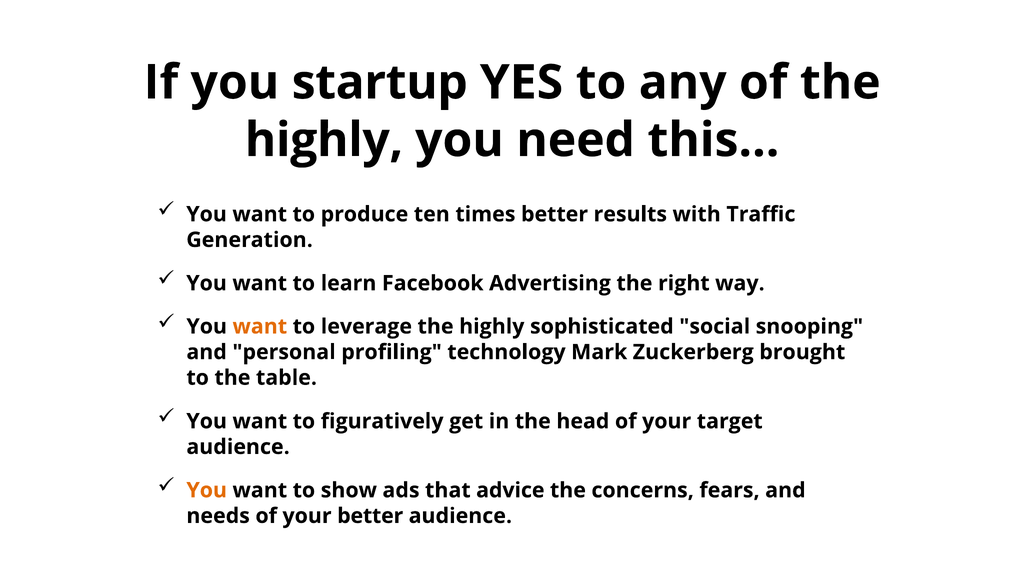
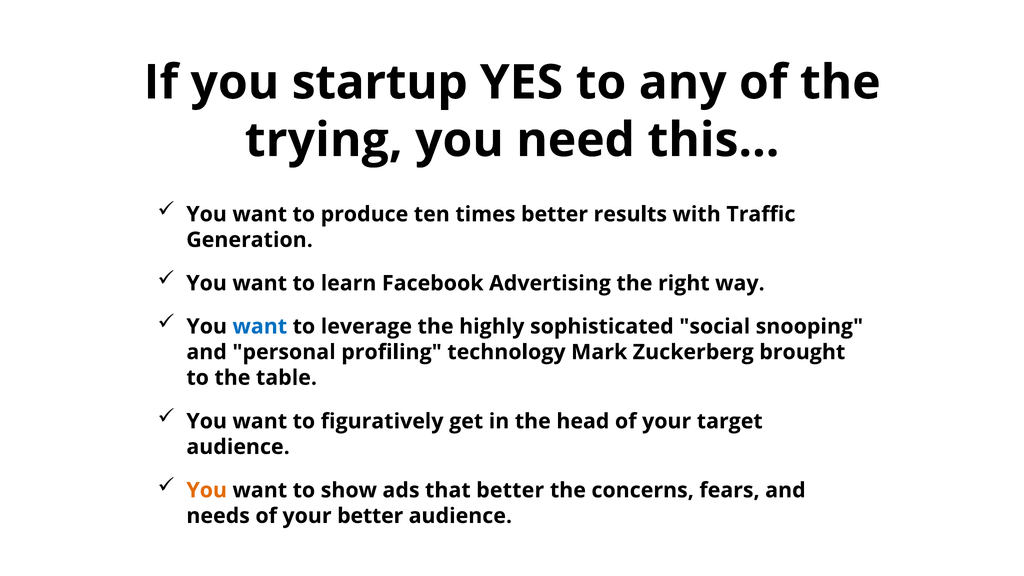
highly at (324, 140): highly -> trying
want at (260, 326) colour: orange -> blue
that advice: advice -> better
